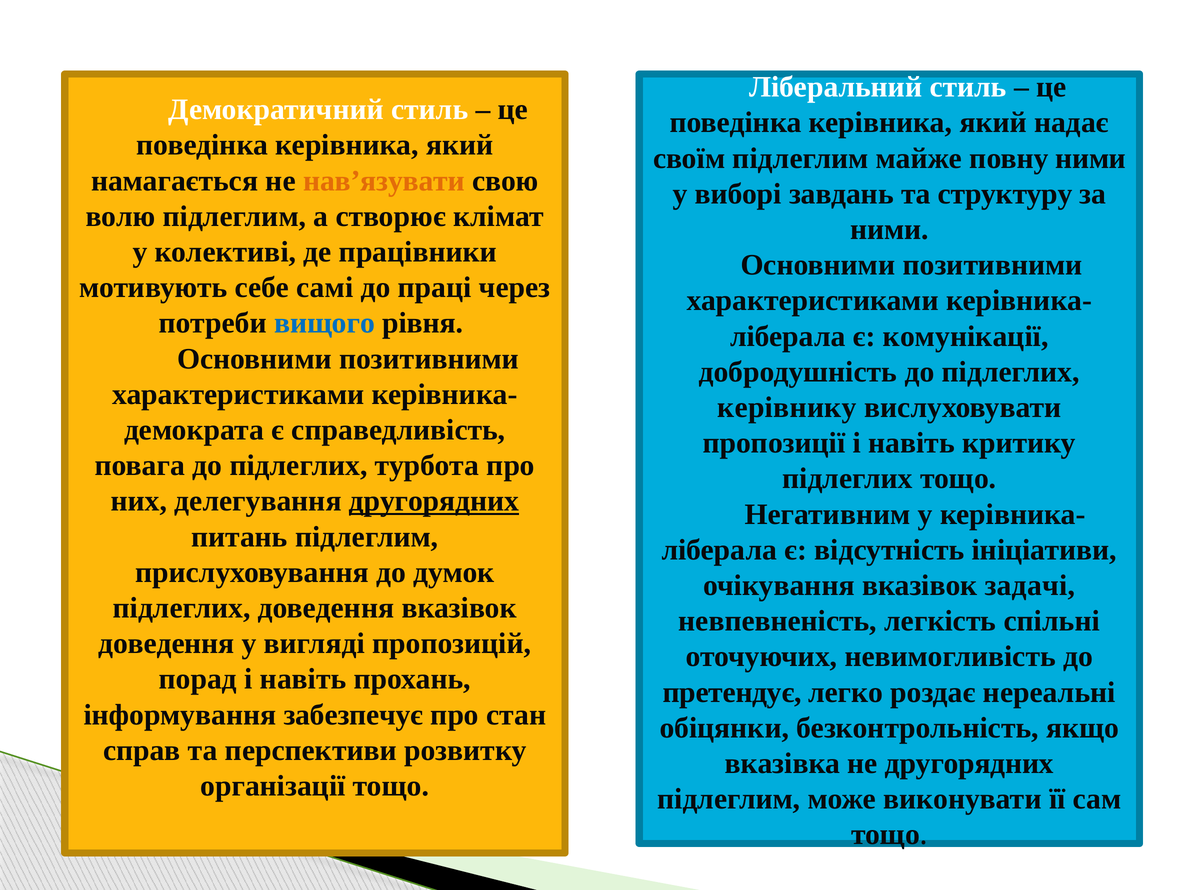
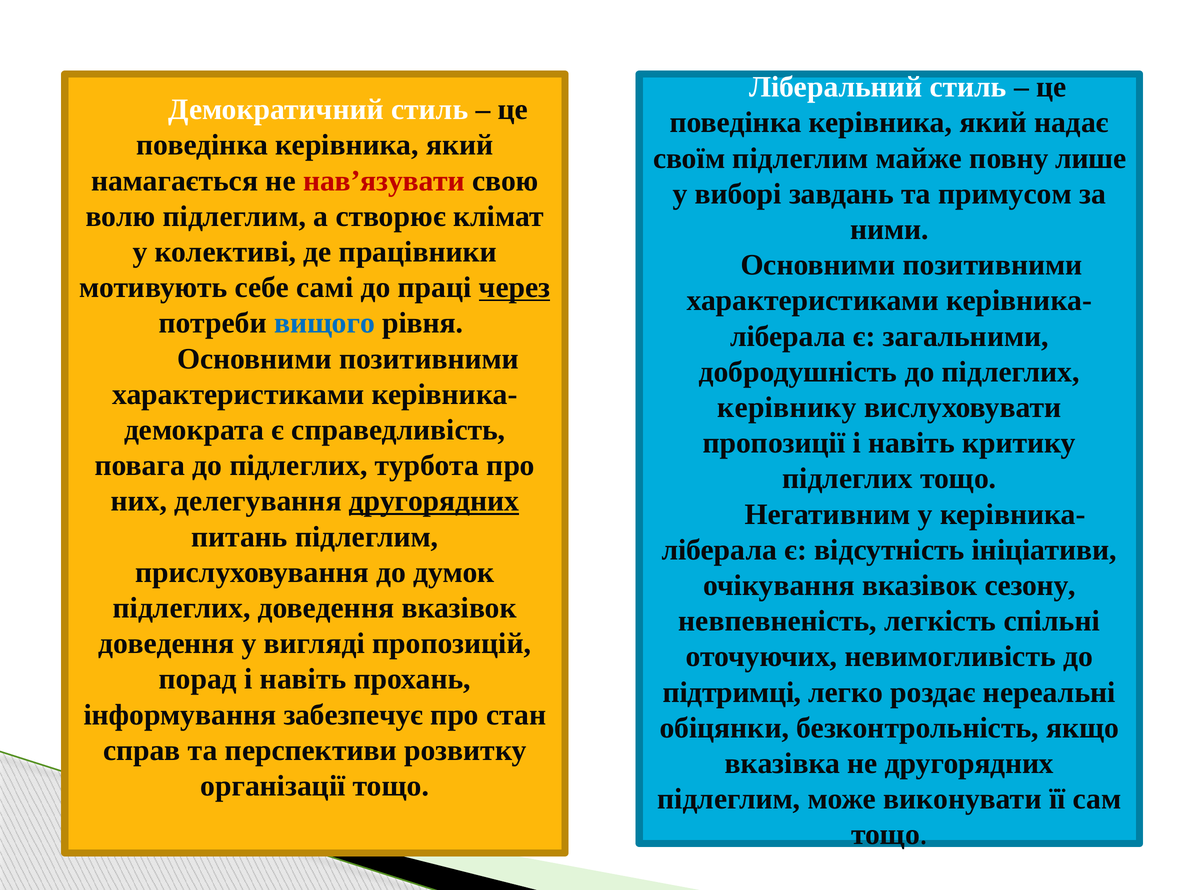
повну ними: ними -> лише
нав’язувати colour: orange -> red
структуру: структуру -> примусом
через underline: none -> present
комунікації: комунікації -> загальними
задачі: задачі -> сезону
претендує: претендує -> підтримці
